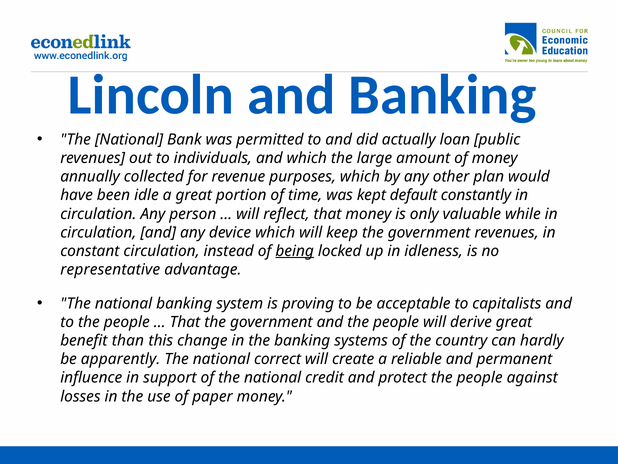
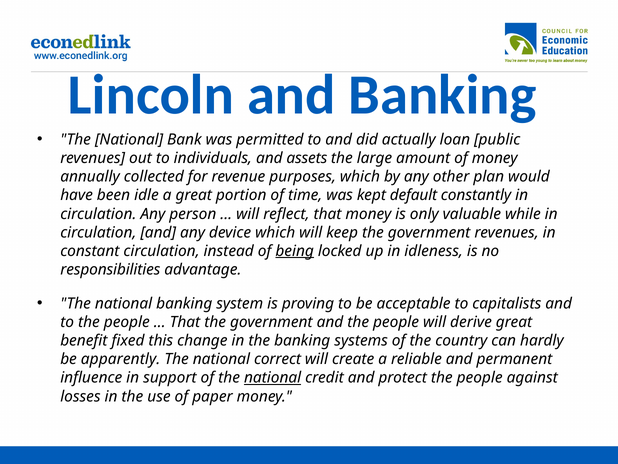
and which: which -> assets
representative: representative -> responsibilities
than: than -> fixed
national at (273, 377) underline: none -> present
